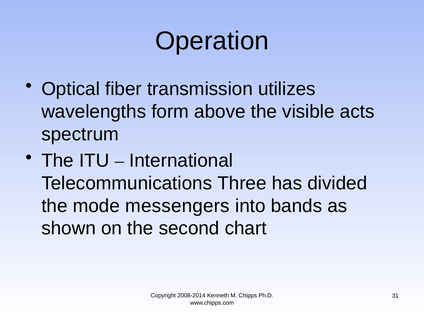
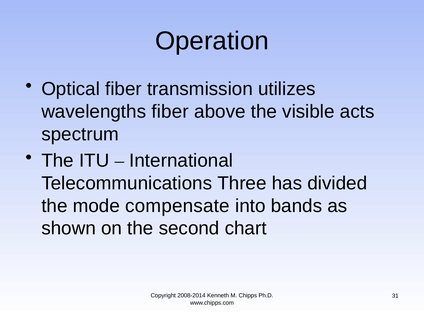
wavelengths form: form -> fiber
messengers: messengers -> compensate
